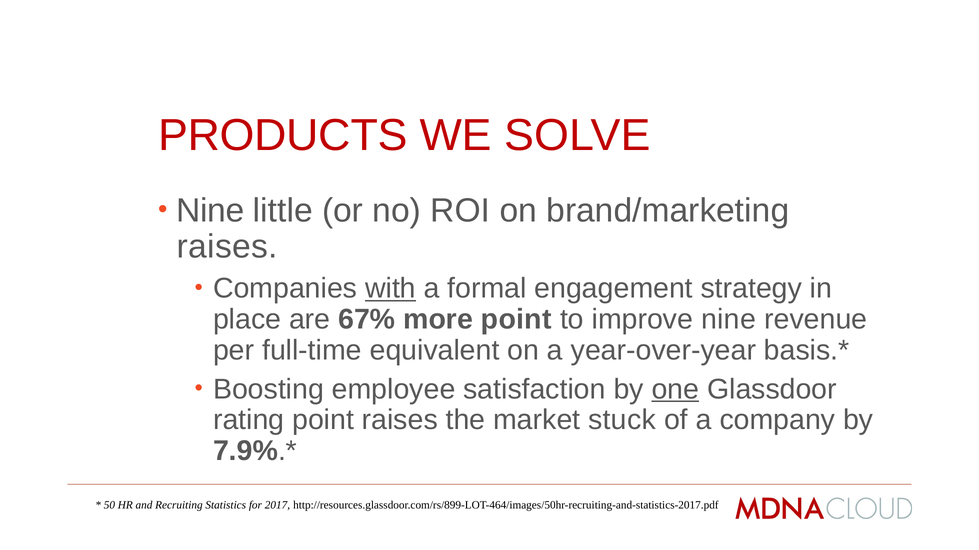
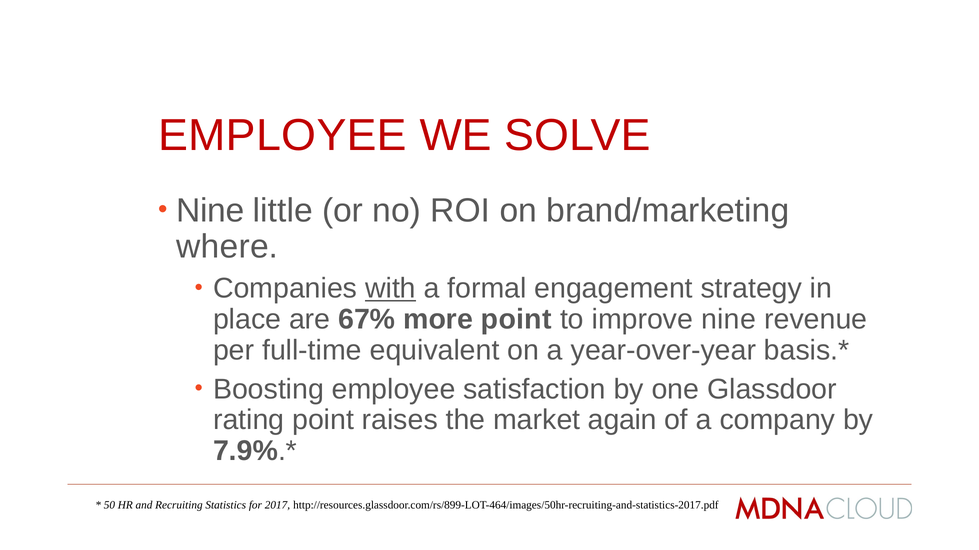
PRODUCTS at (283, 136): PRODUCTS -> EMPLOYEE
raises at (227, 247): raises -> where
one underline: present -> none
stuck: stuck -> again
